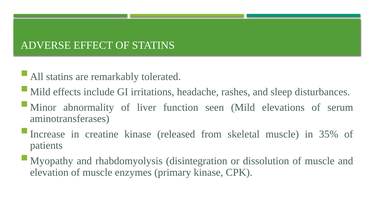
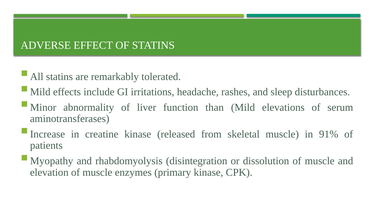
seen: seen -> than
35%: 35% -> 91%
